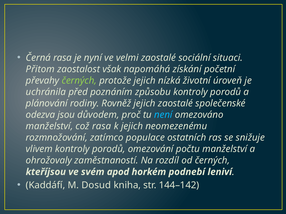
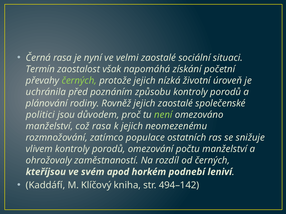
Přitom: Přitom -> Termín
odezva: odezva -> politici
není colour: light blue -> light green
Dosud: Dosud -> Klíčový
144–142: 144–142 -> 494–142
